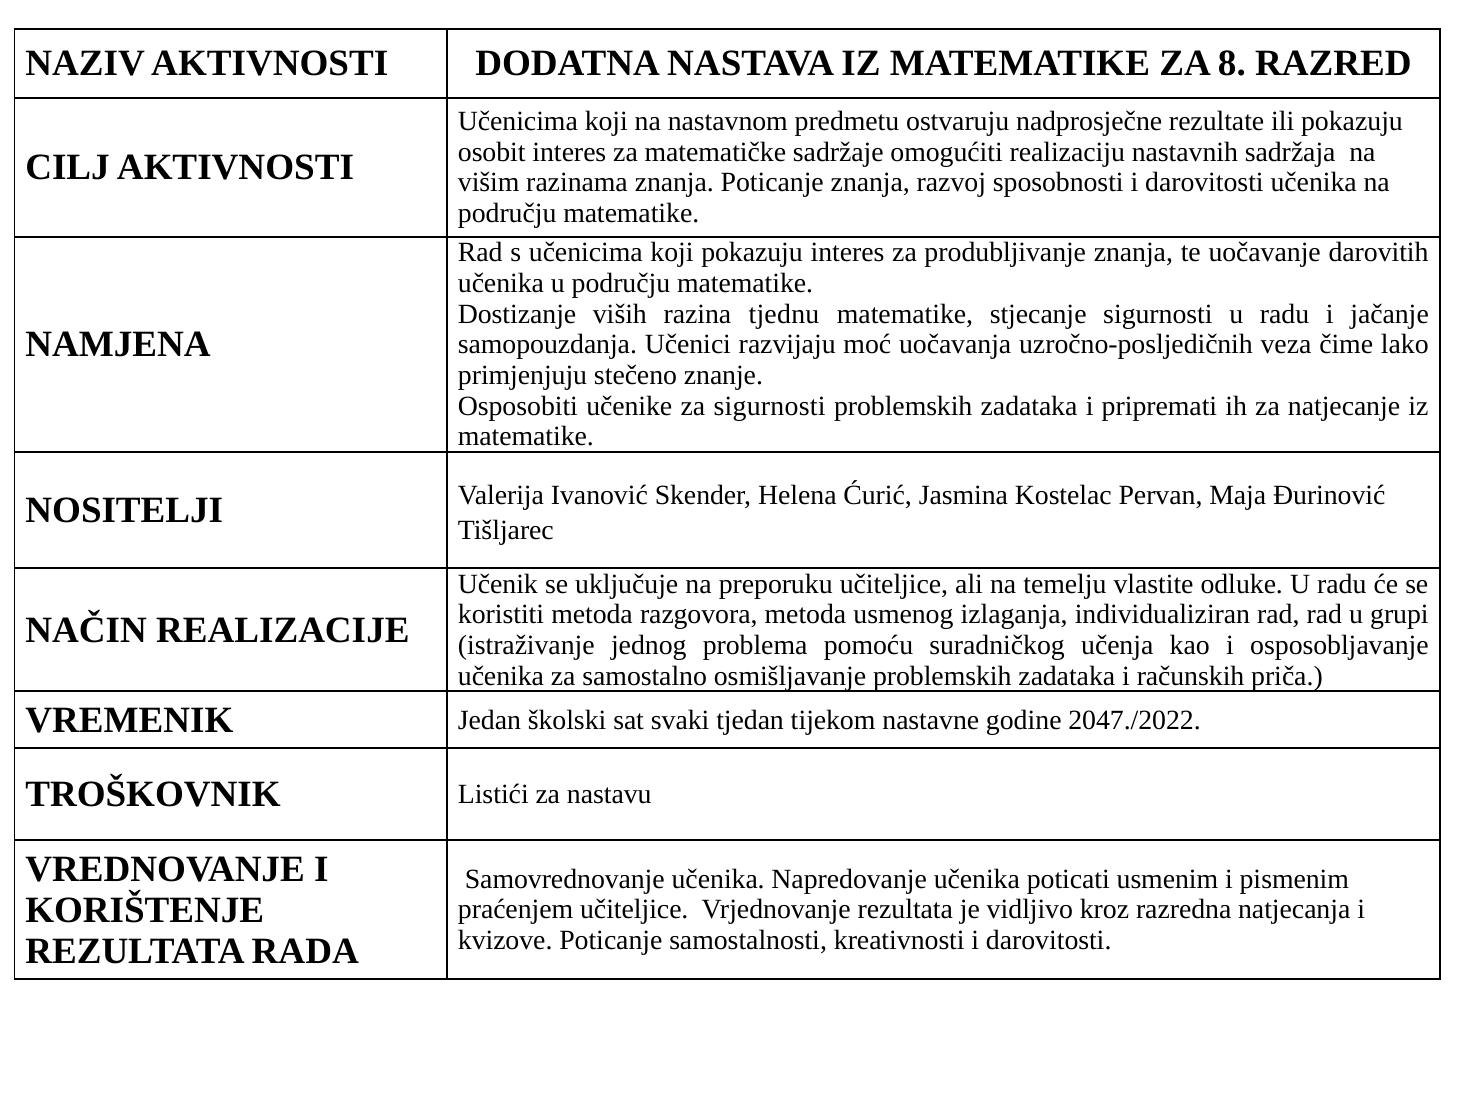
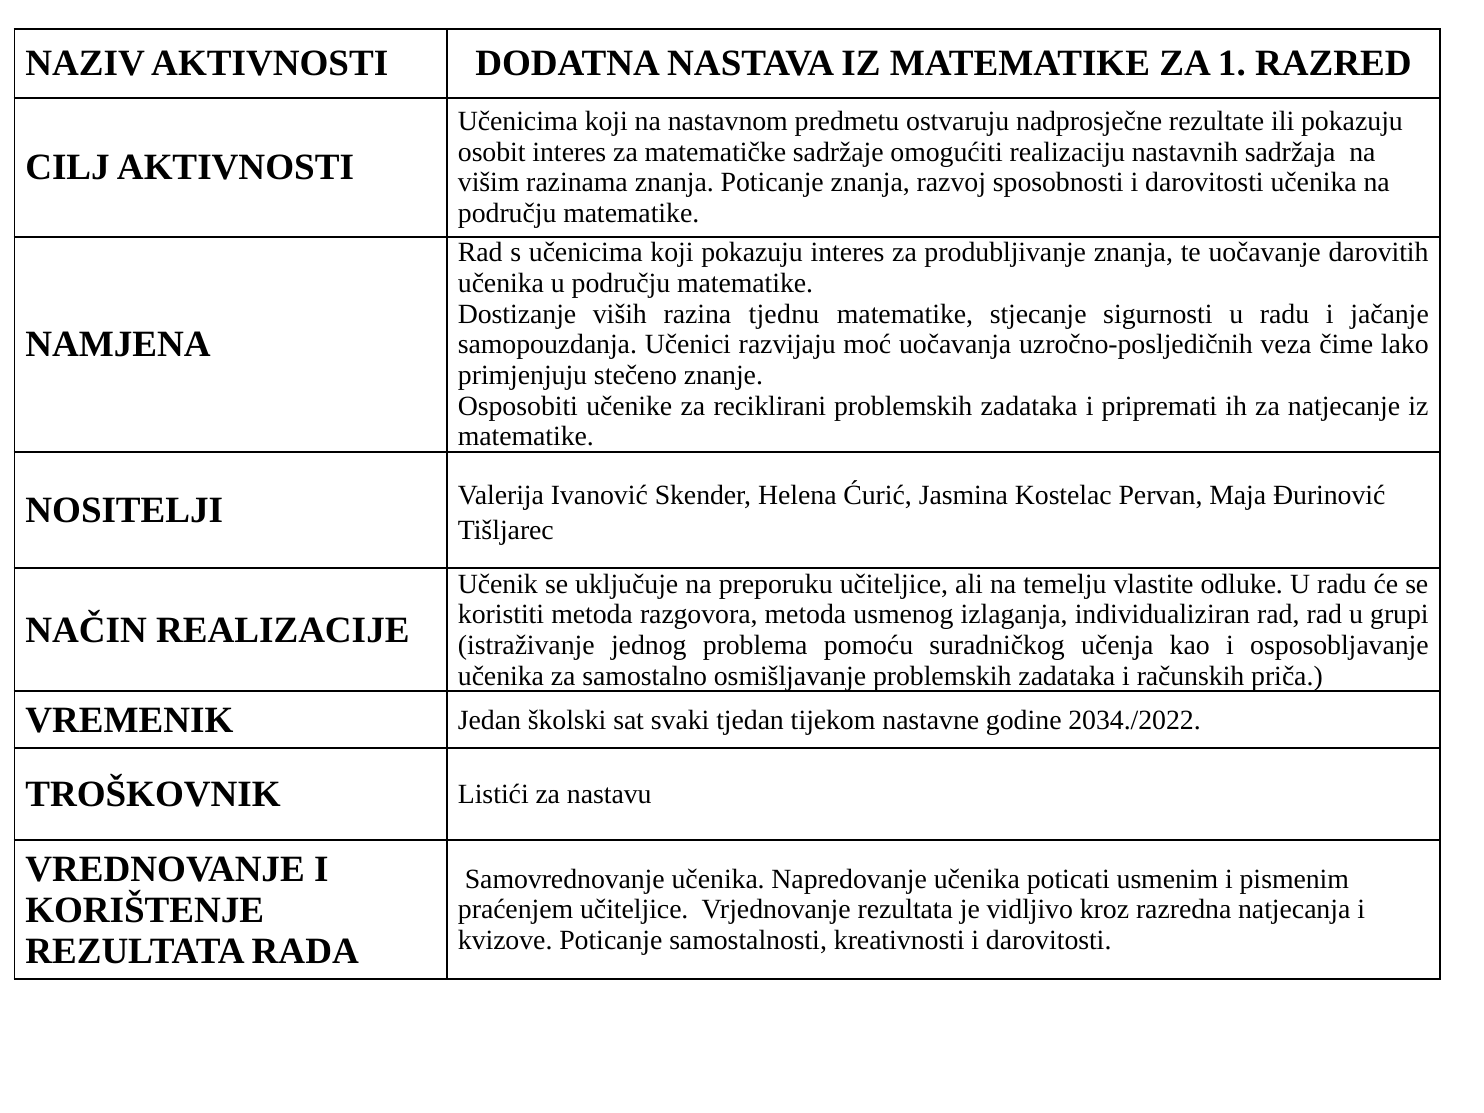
8: 8 -> 1
za sigurnosti: sigurnosti -> reciklirani
2047./2022: 2047./2022 -> 2034./2022
